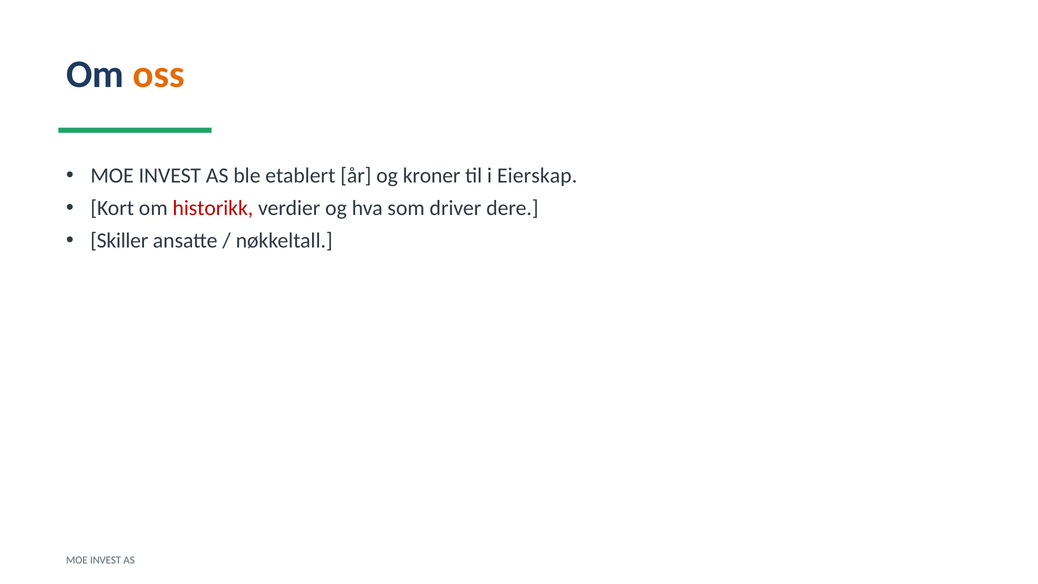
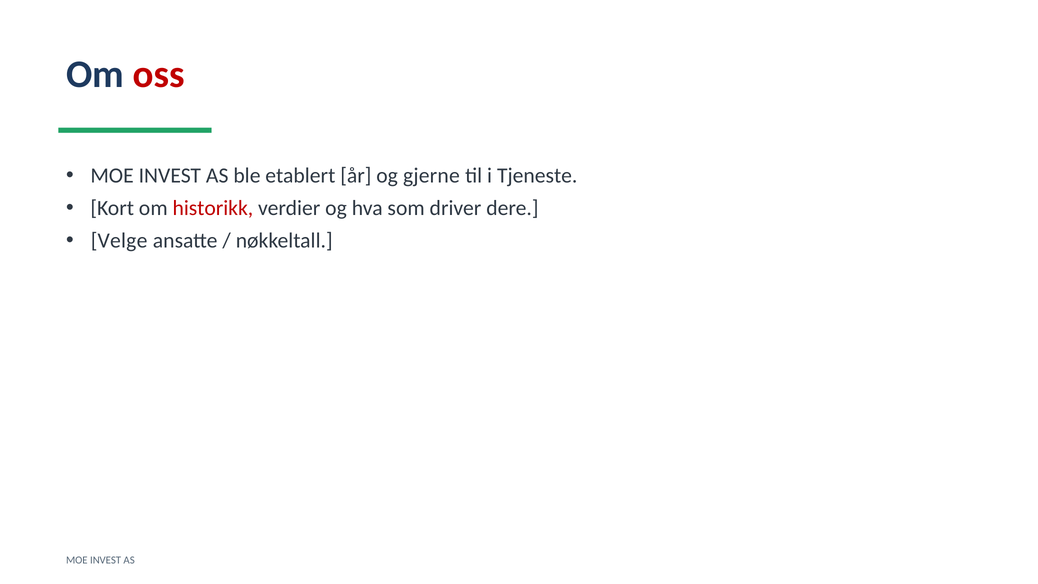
oss colour: orange -> red
kroner: kroner -> gjerne
Eierskap: Eierskap -> Tjeneste
Skiller: Skiller -> Velge
